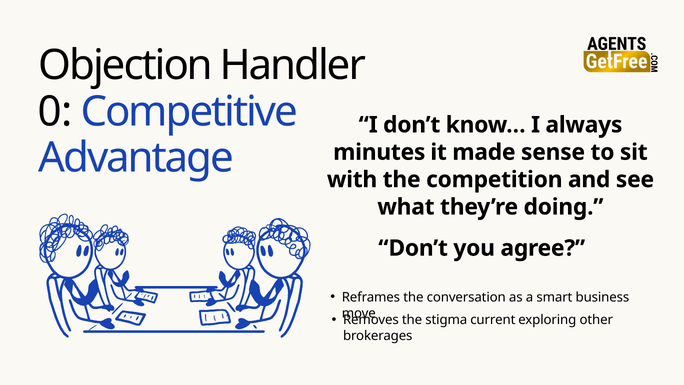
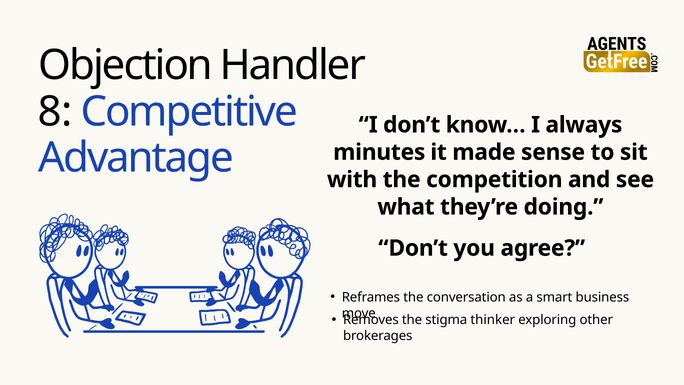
0: 0 -> 8
current: current -> thinker
